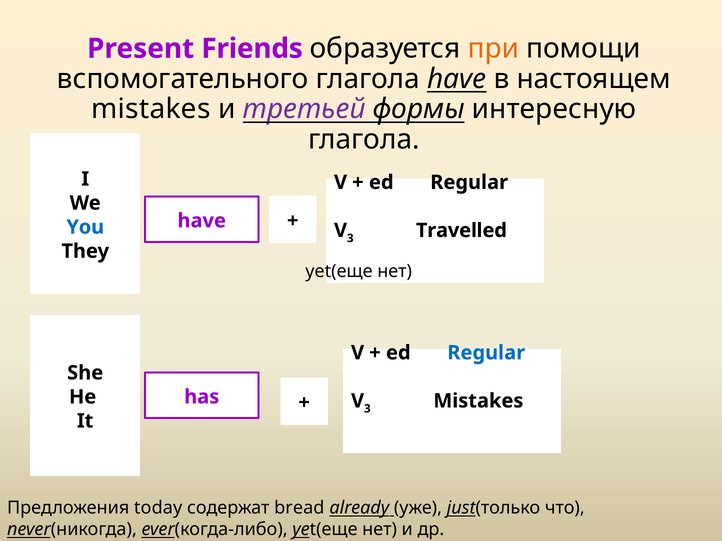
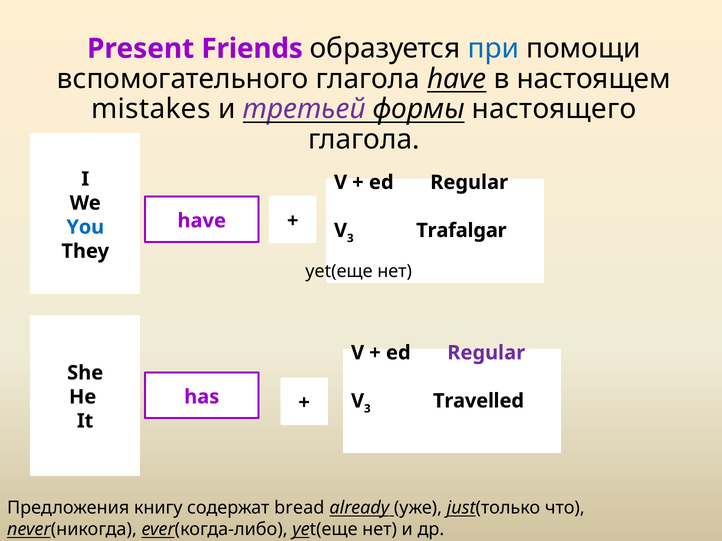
при colour: orange -> blue
интересную: интересную -> настоящего
Travelled: Travelled -> Trafalgar
Regular at (486, 353) colour: blue -> purple
Mistakes at (478, 401): Mistakes -> Travelled
today: today -> книгу
